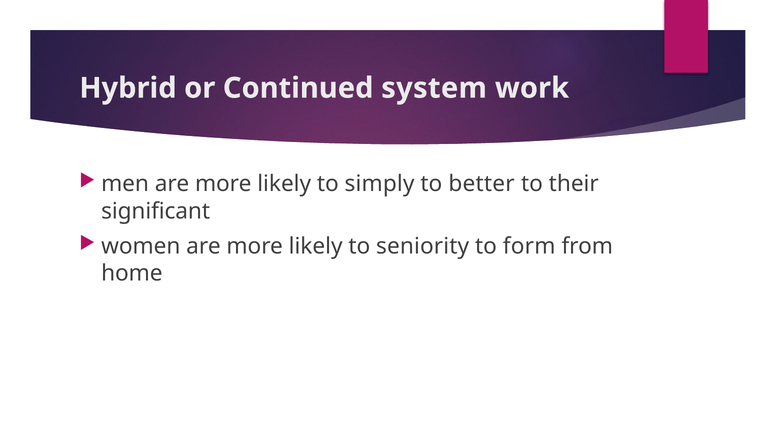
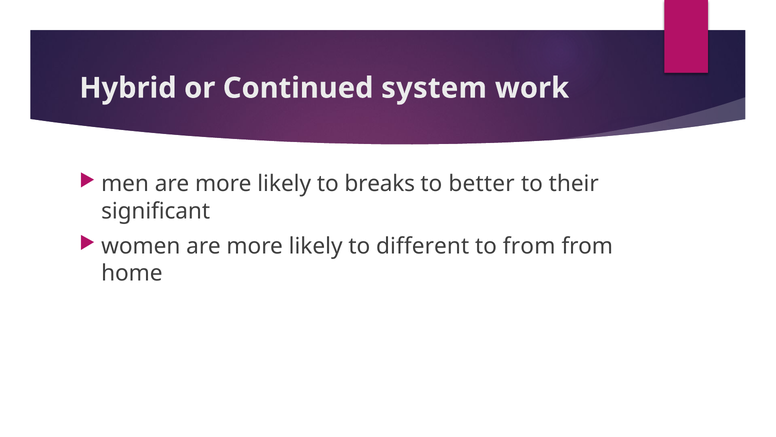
simply: simply -> breaks
seniority: seniority -> different
to form: form -> from
